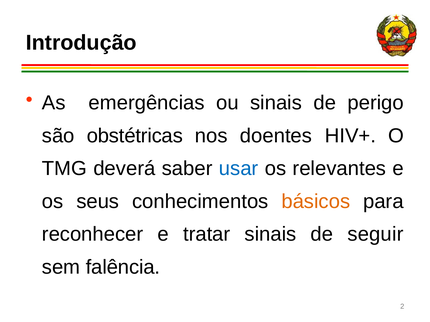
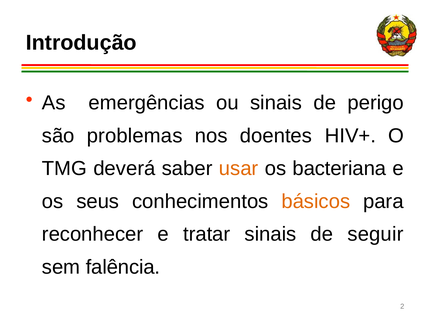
obstétricas: obstétricas -> problemas
usar colour: blue -> orange
relevantes: relevantes -> bacteriana
